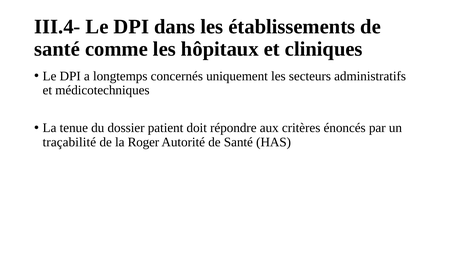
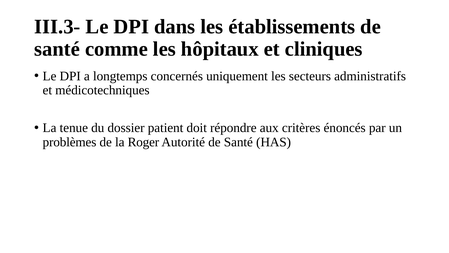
III.4-: III.4- -> III.3-
traçabilité: traçabilité -> problèmes
